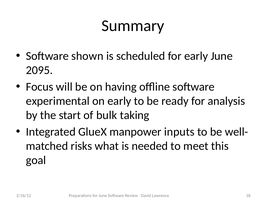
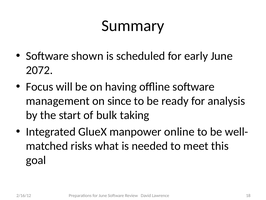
2095: 2095 -> 2072
experimental: experimental -> management
on early: early -> since
inputs: inputs -> online
